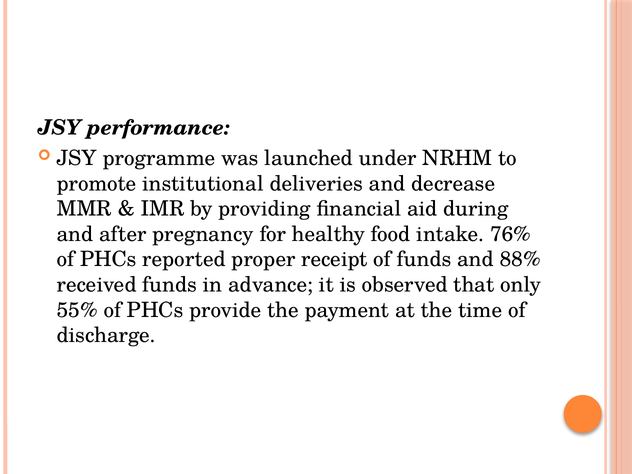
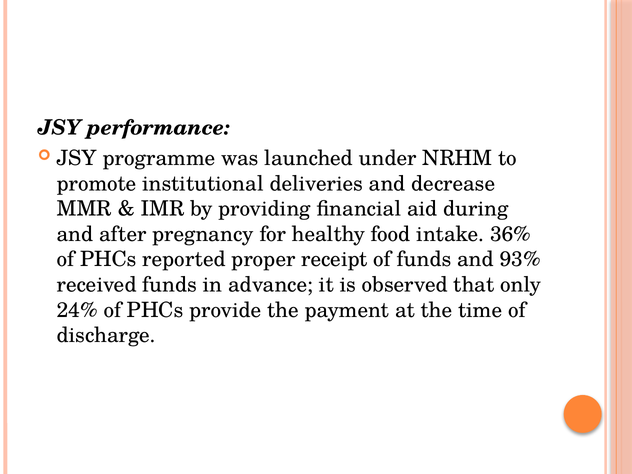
76%: 76% -> 36%
88%: 88% -> 93%
55%: 55% -> 24%
